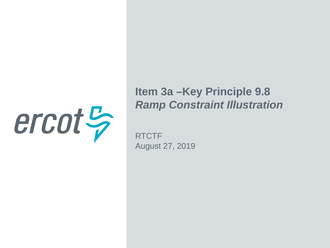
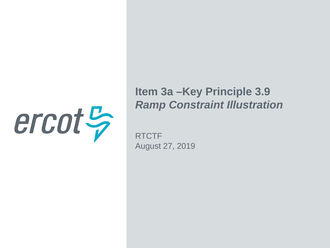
9.8: 9.8 -> 3.9
